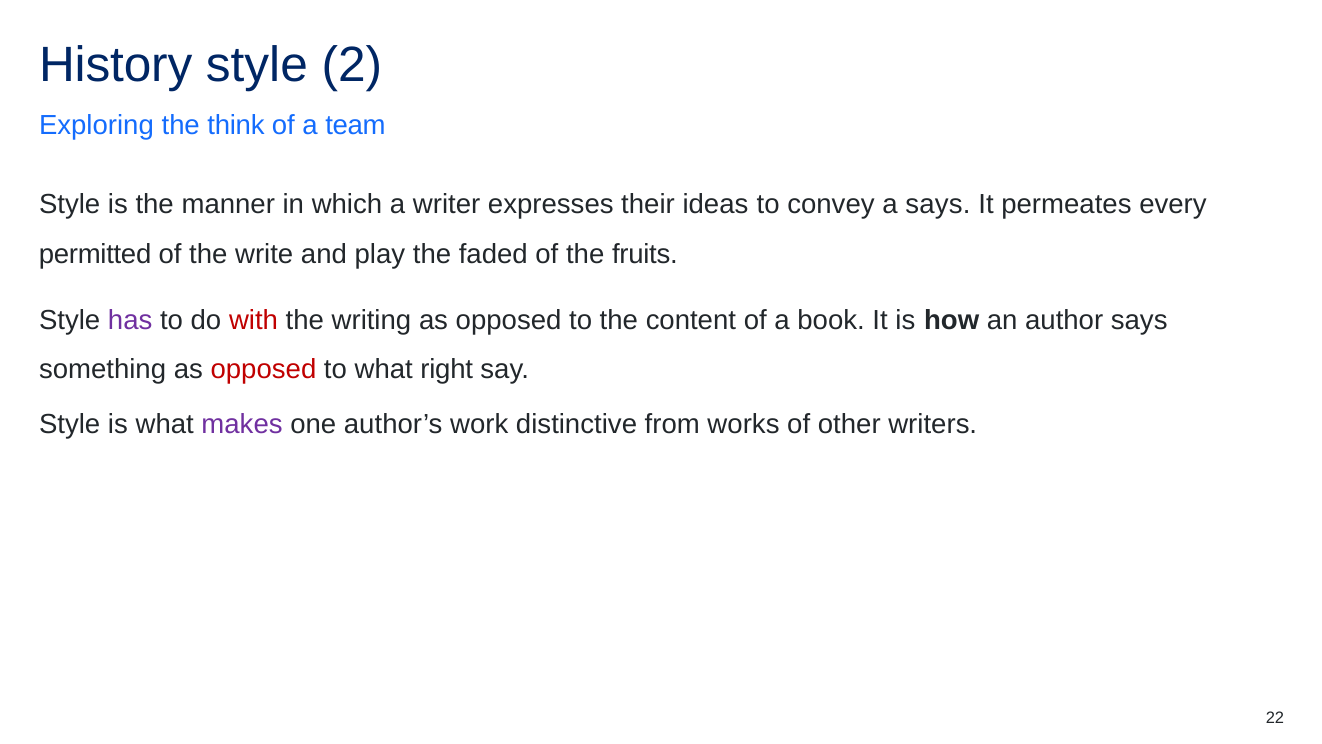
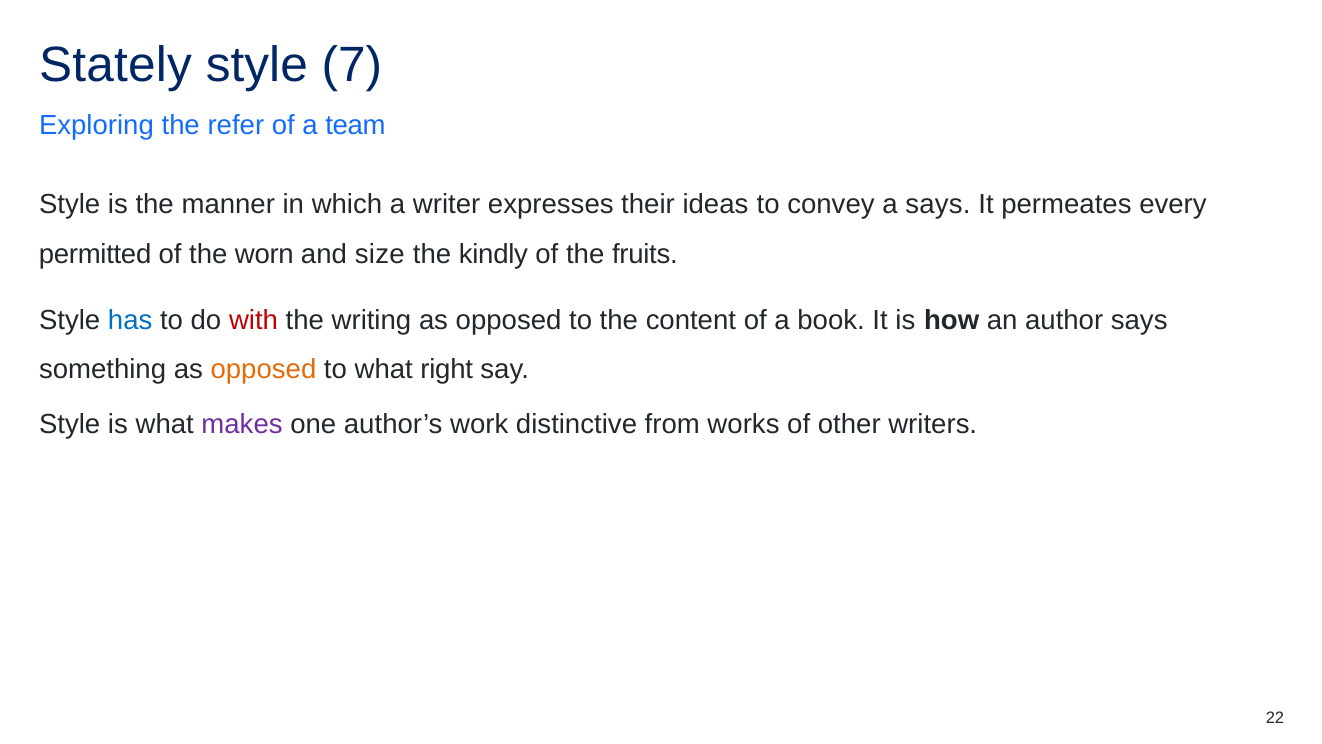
History: History -> Stately
2: 2 -> 7
think: think -> refer
write: write -> worn
play: play -> size
faded: faded -> kindly
has colour: purple -> blue
opposed at (263, 370) colour: red -> orange
